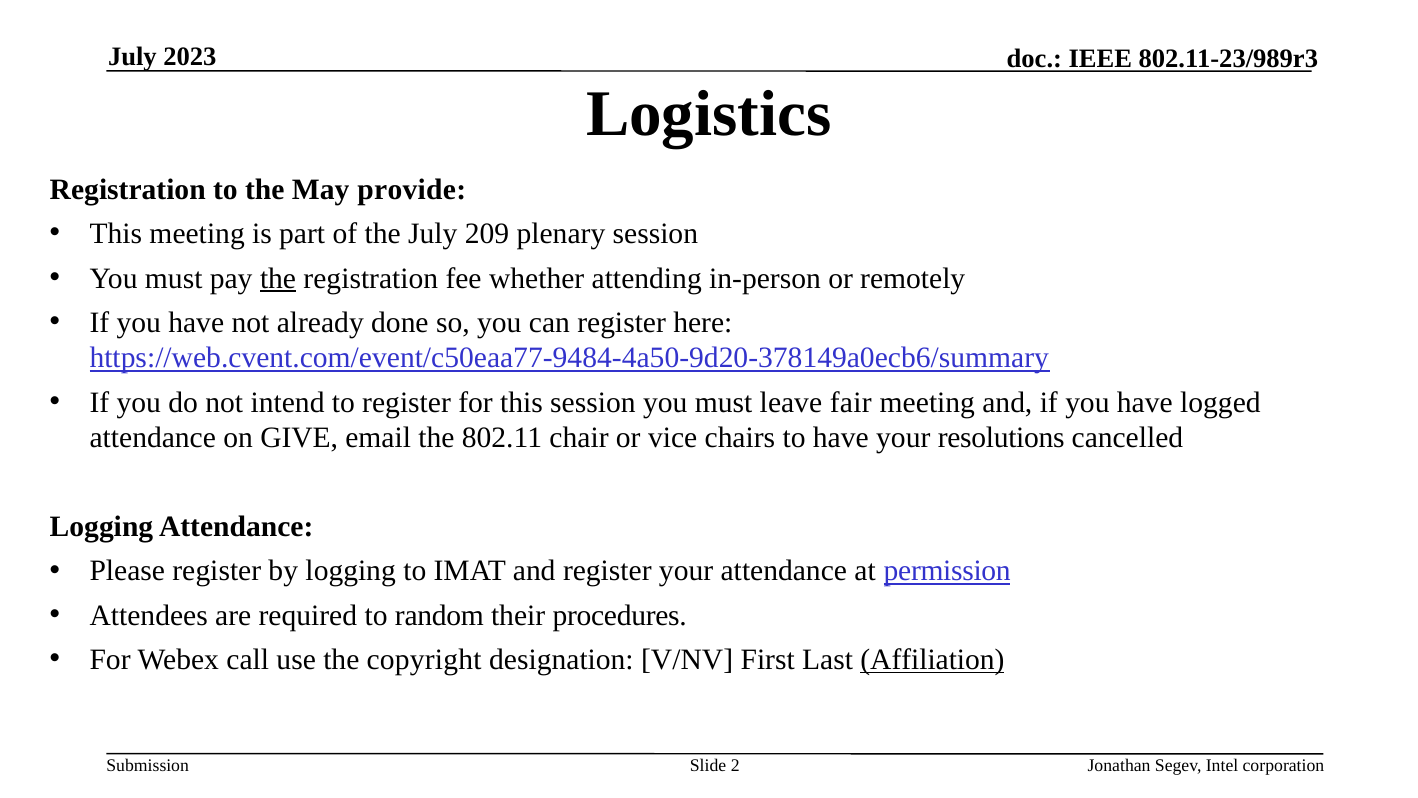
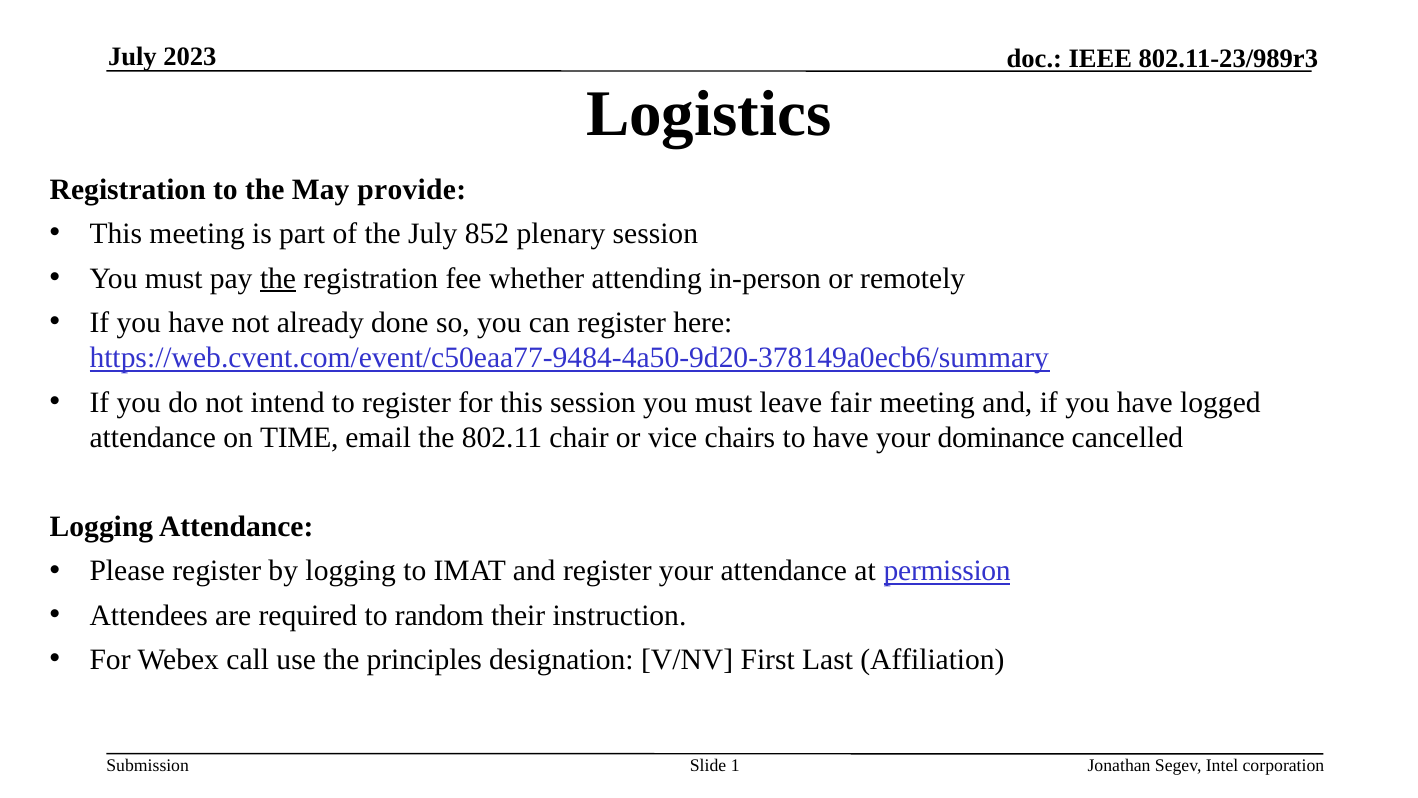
209: 209 -> 852
GIVE: GIVE -> TIME
resolutions: resolutions -> dominance
procedures: procedures -> instruction
copyright: copyright -> principles
Affiliation underline: present -> none
2: 2 -> 1
